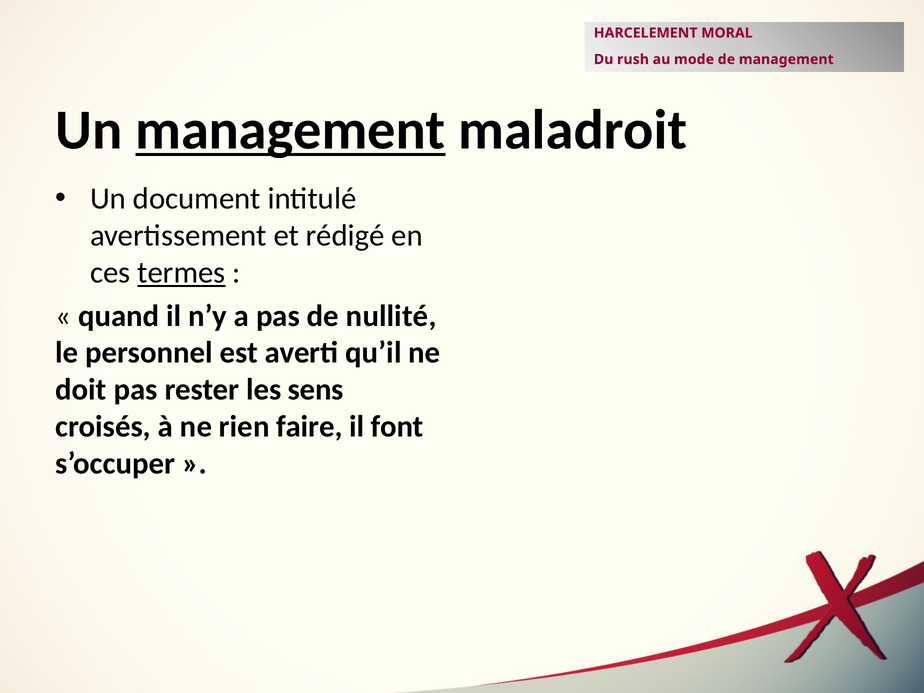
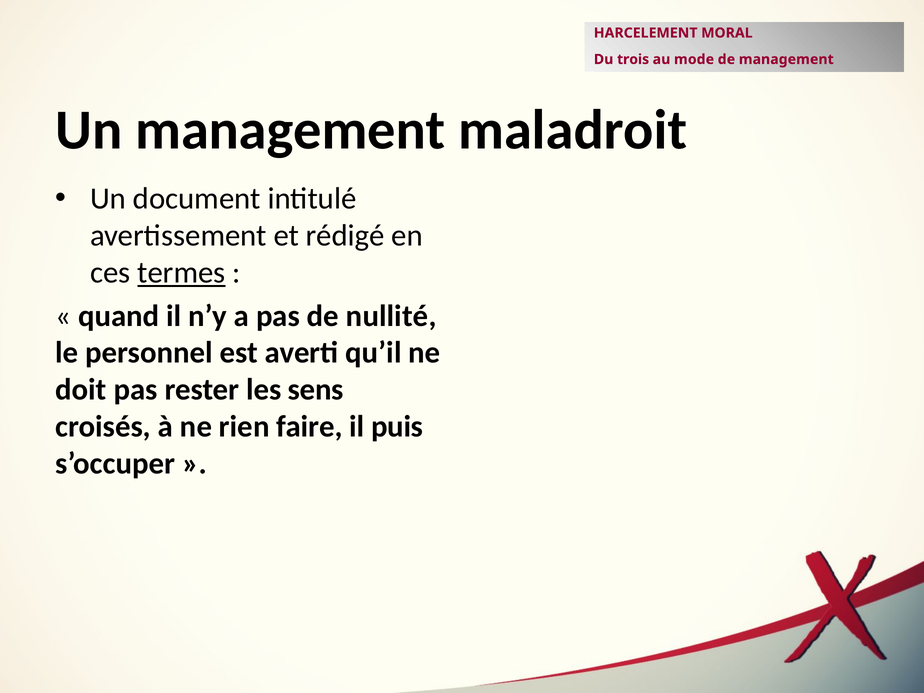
rush: rush -> trois
management at (290, 130) underline: present -> none
font: font -> puis
